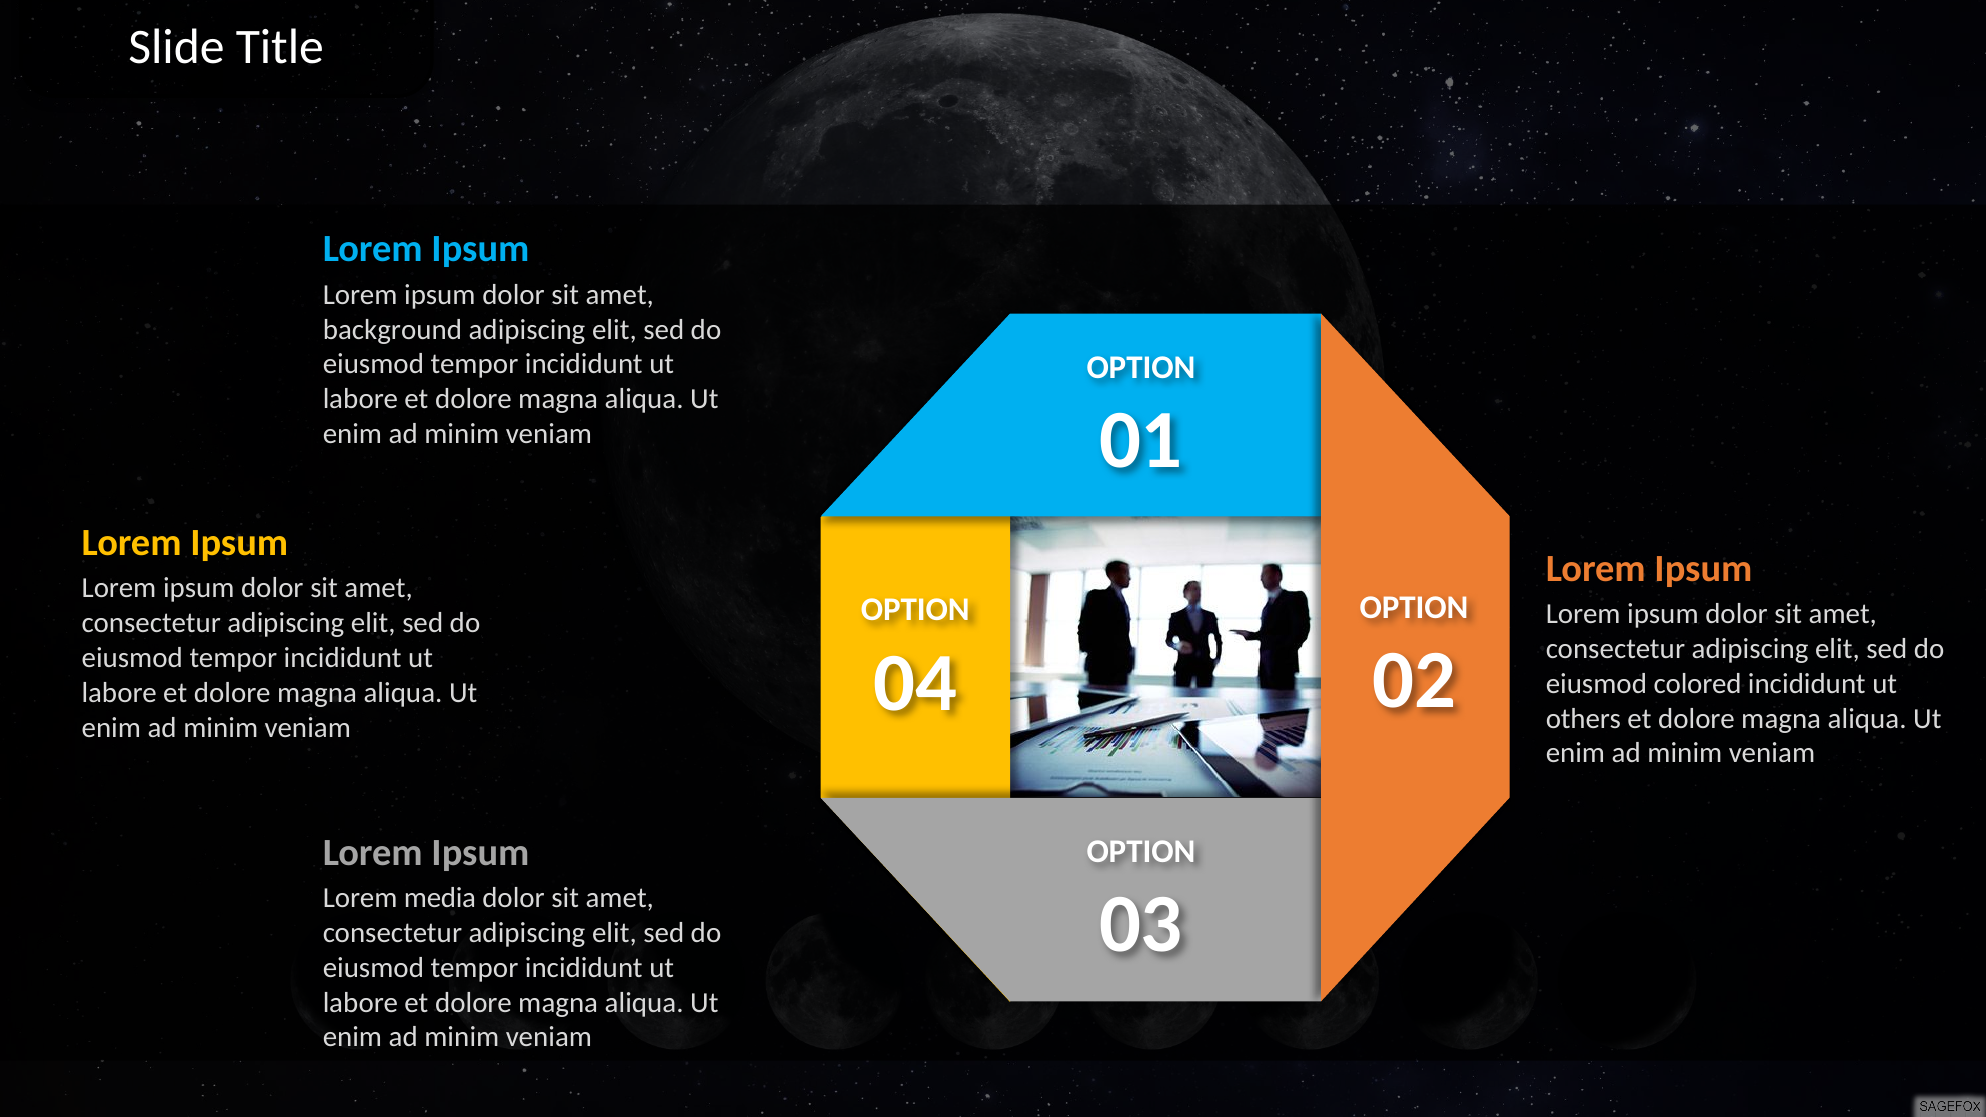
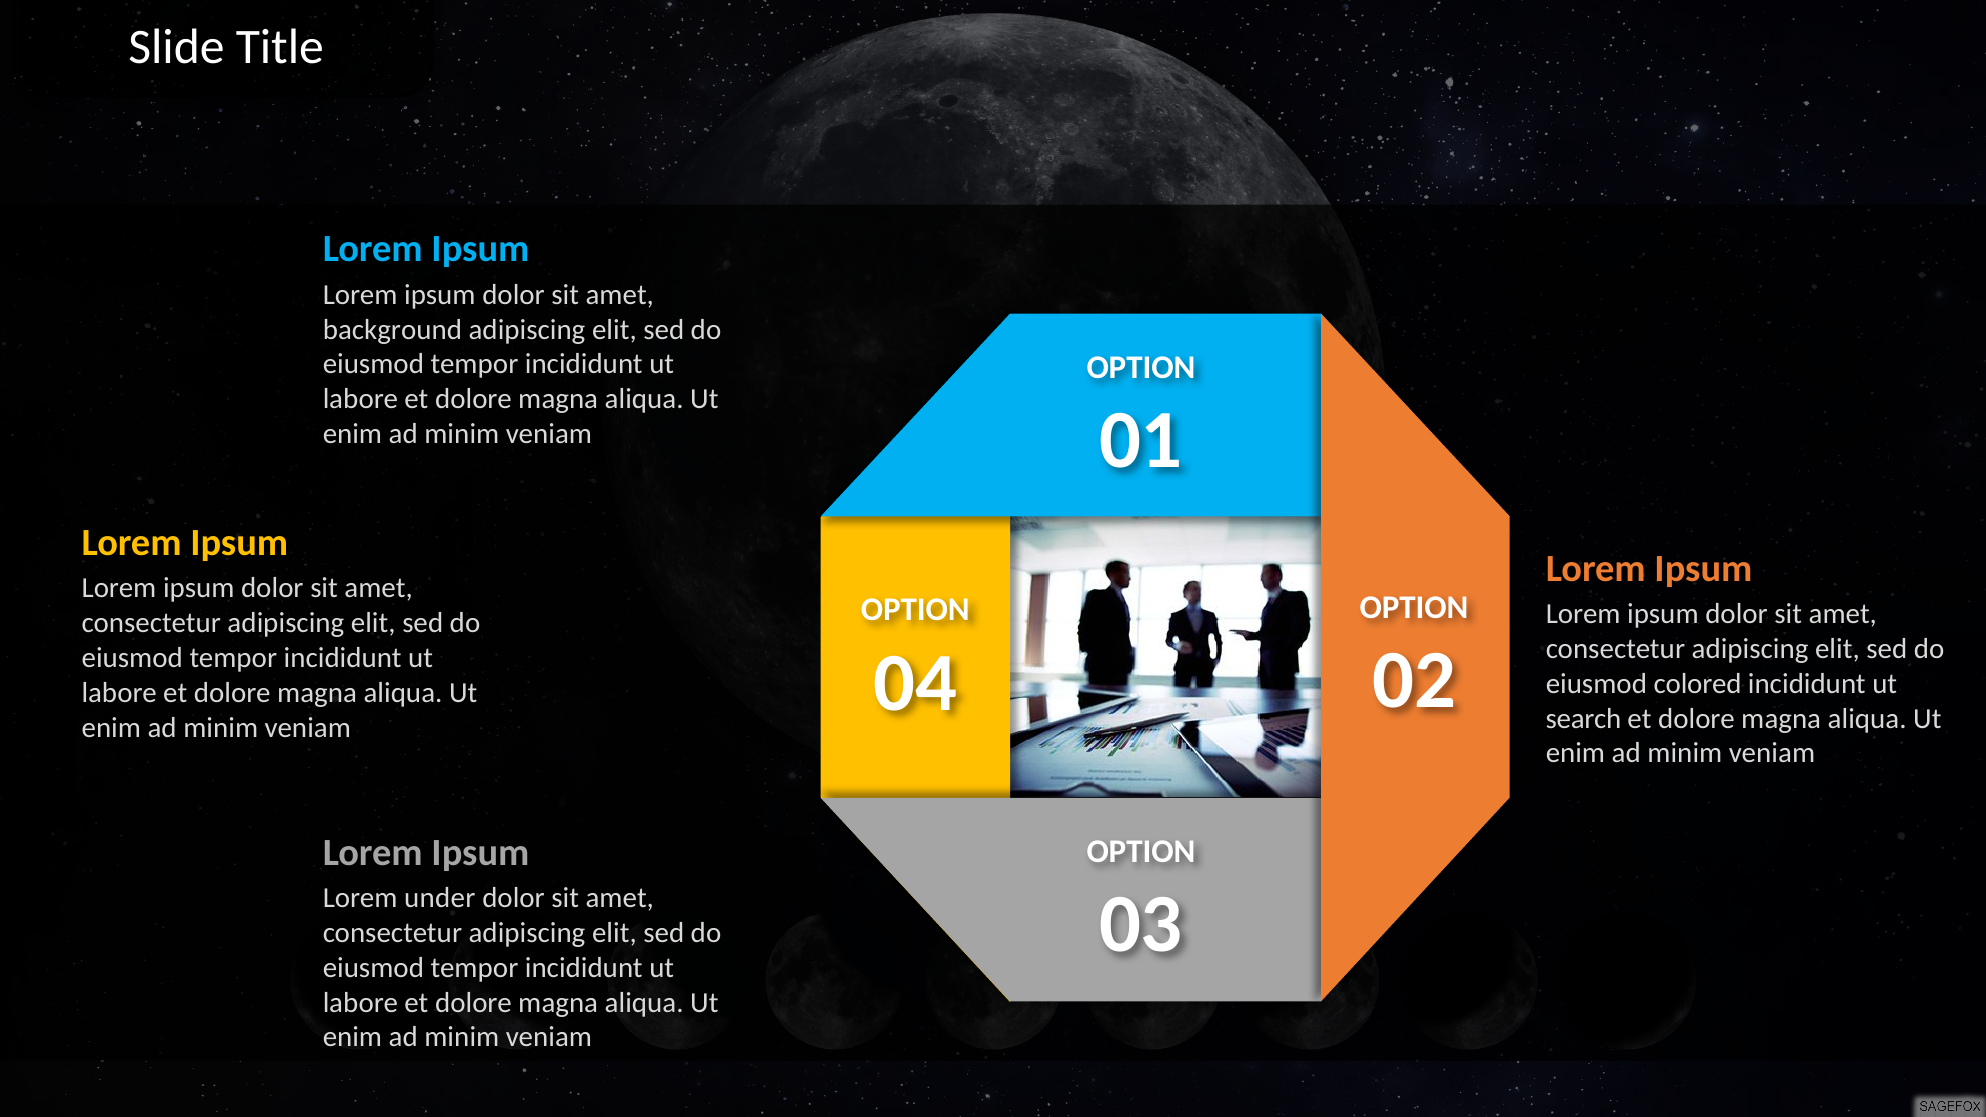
others: others -> search
media: media -> under
